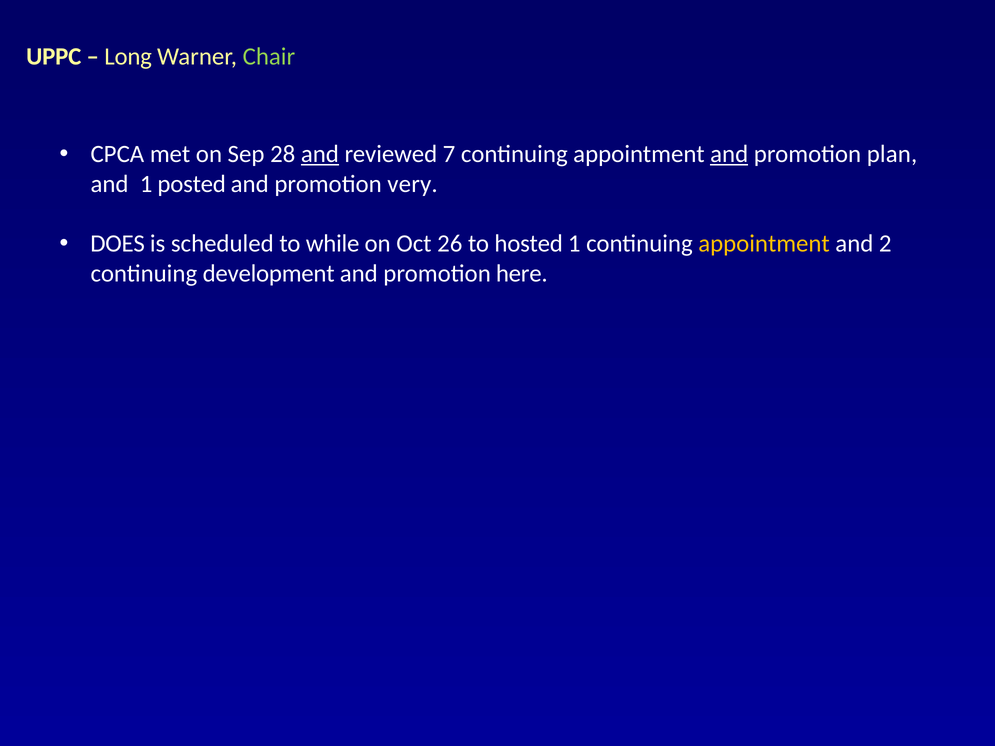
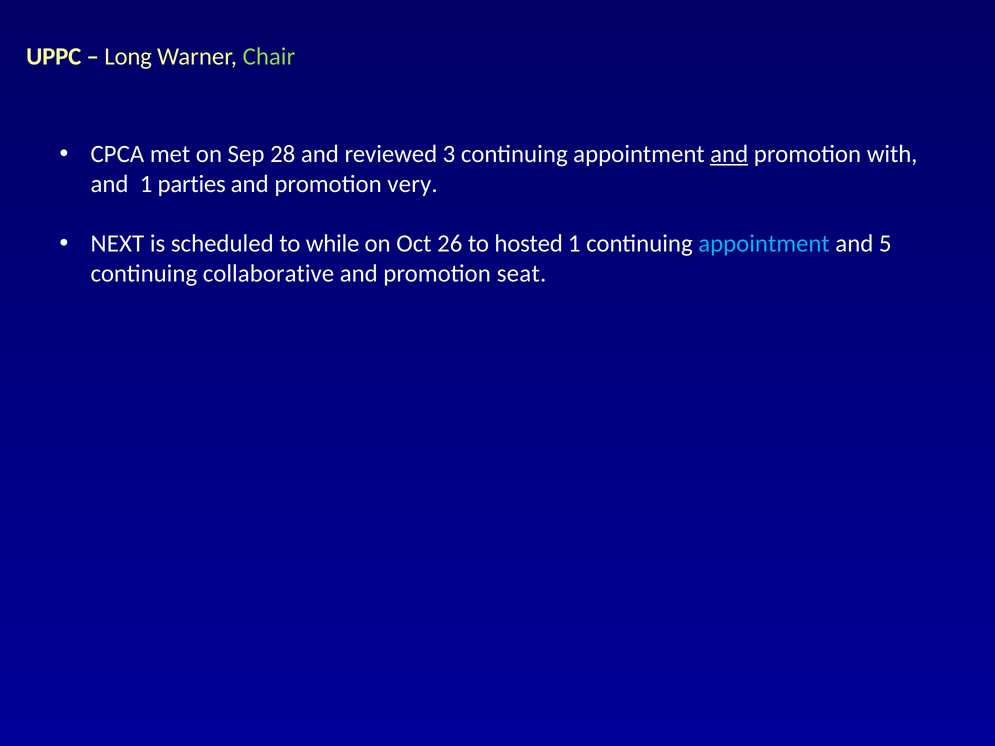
and at (320, 154) underline: present -> none
7: 7 -> 3
plan: plan -> with
posted: posted -> parties
DOES: DOES -> NEXT
appointment at (764, 244) colour: yellow -> light blue
2: 2 -> 5
development: development -> collaborative
here: here -> seat
